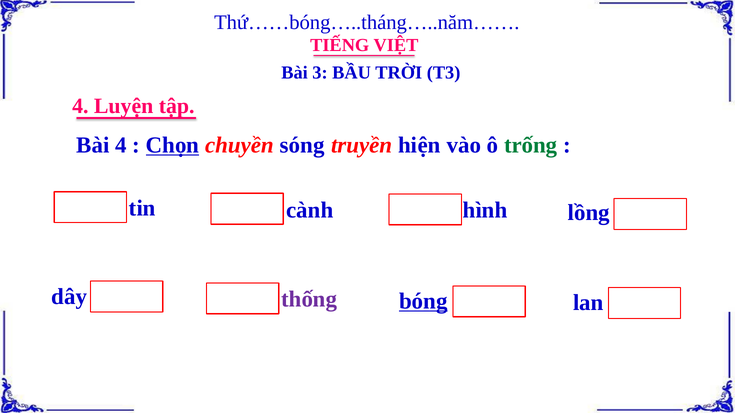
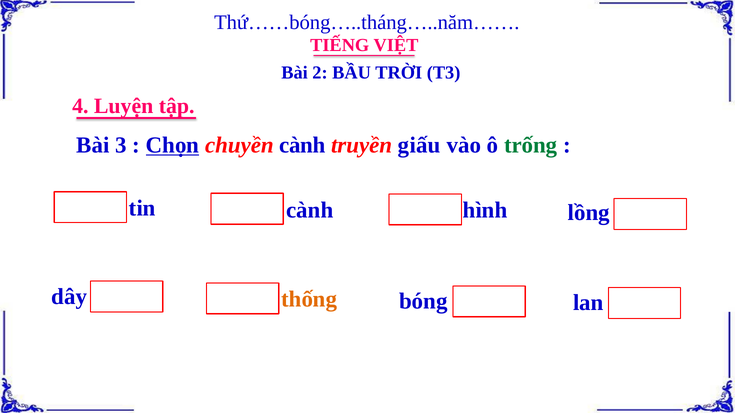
3: 3 -> 2
Bài 4: 4 -> 3
sóng at (302, 145): sóng -> cành
hiện: hiện -> giấu
thống colour: purple -> orange
bóng underline: present -> none
